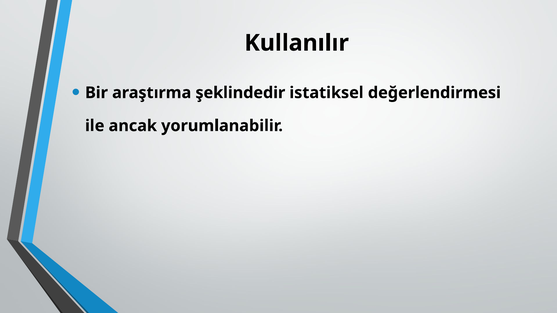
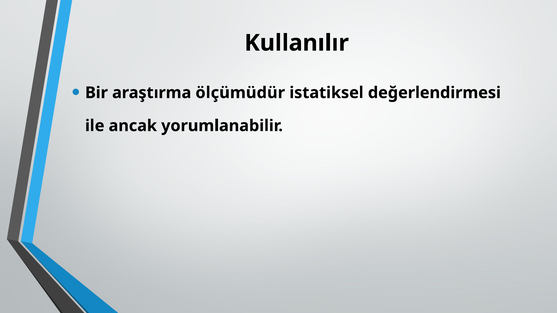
şeklindedir: şeklindedir -> ölçümüdür
